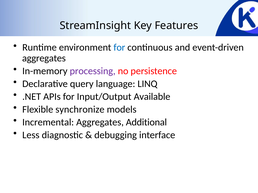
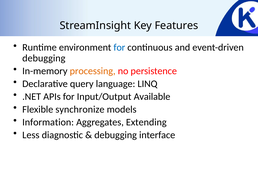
aggregates at (44, 58): aggregates -> debugging
processing colour: purple -> orange
Incremental: Incremental -> Information
Additional: Additional -> Extending
